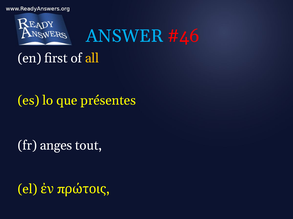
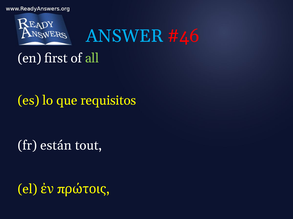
all colour: yellow -> light green
présentes: présentes -> requisitos
anges: anges -> están
